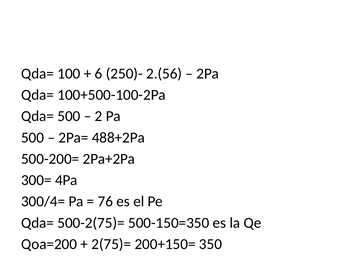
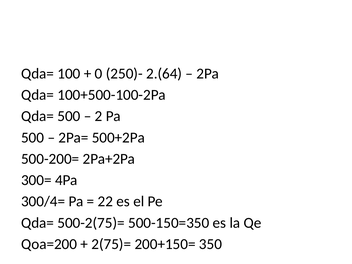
6: 6 -> 0
2.(56: 2.(56 -> 2.(64
488+2Pa: 488+2Pa -> 500+2Pa
76: 76 -> 22
